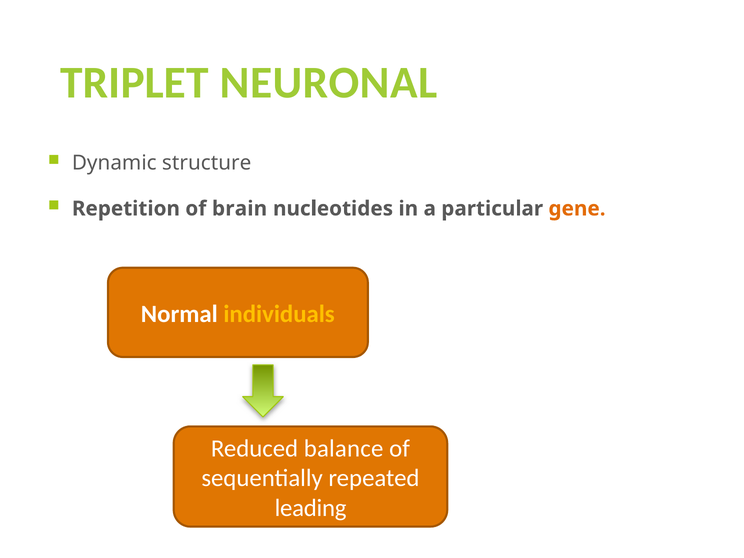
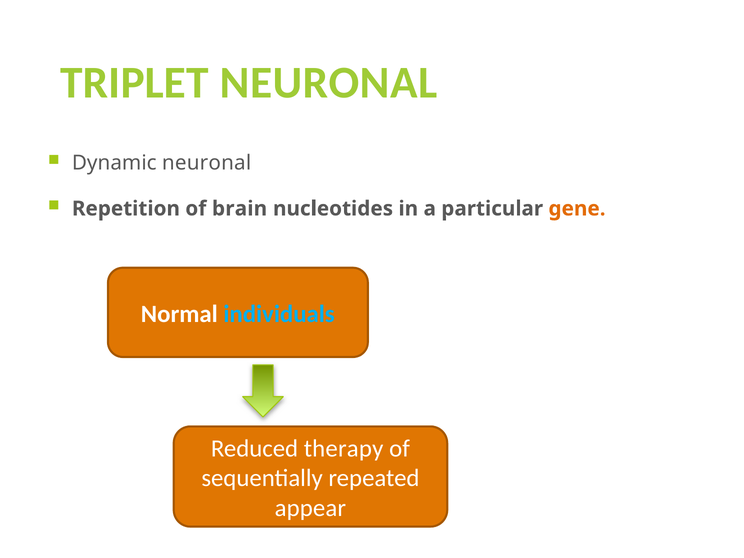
Dynamic structure: structure -> neuronal
individuals colour: yellow -> light blue
balance: balance -> therapy
leading: leading -> appear
